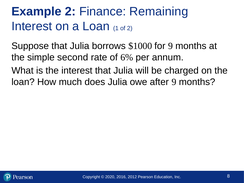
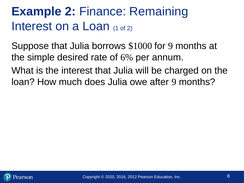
second: second -> desired
